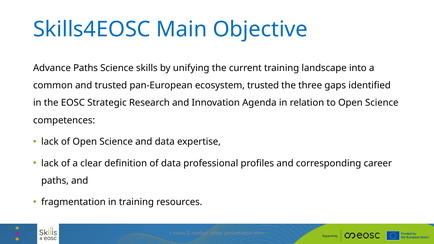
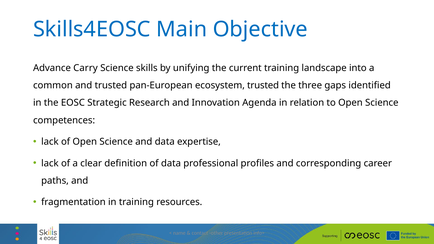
Advance Paths: Paths -> Carry
